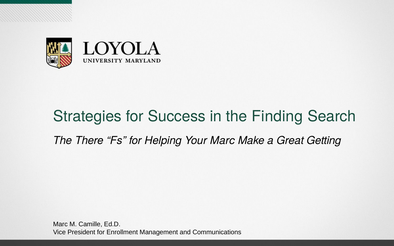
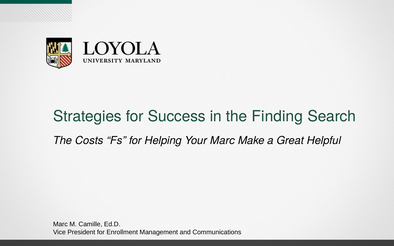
There: There -> Costs
Getting: Getting -> Helpful
